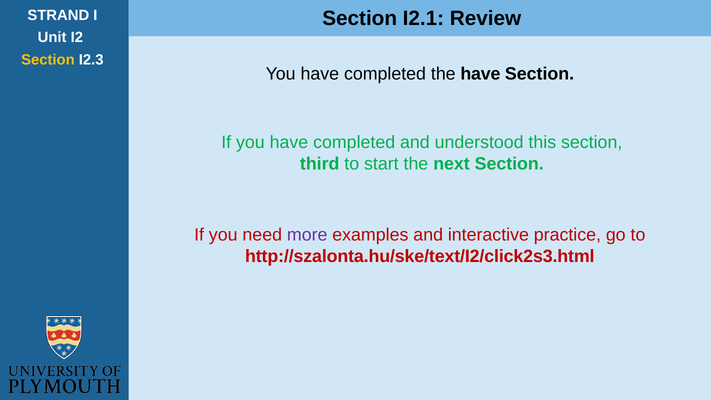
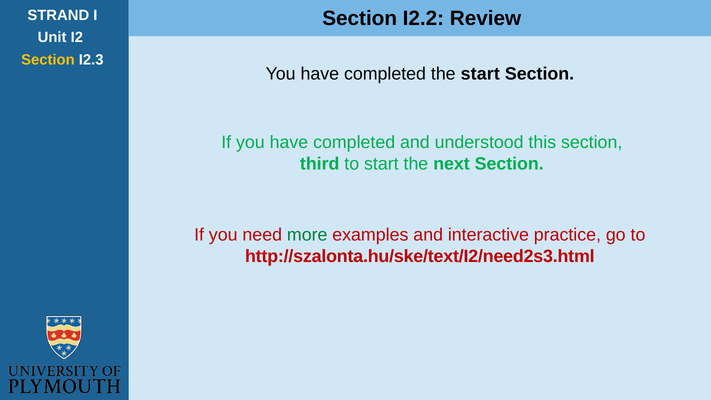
I2.1: I2.1 -> I2.2
the have: have -> start
more colour: purple -> green
http://szalonta.hu/ske/text/I2/click2s3.html: http://szalonta.hu/ske/text/I2/click2s3.html -> http://szalonta.hu/ske/text/I2/need2s3.html
